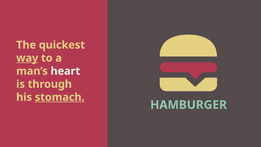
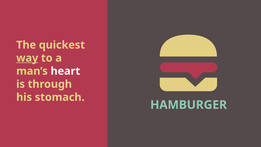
stomach underline: present -> none
